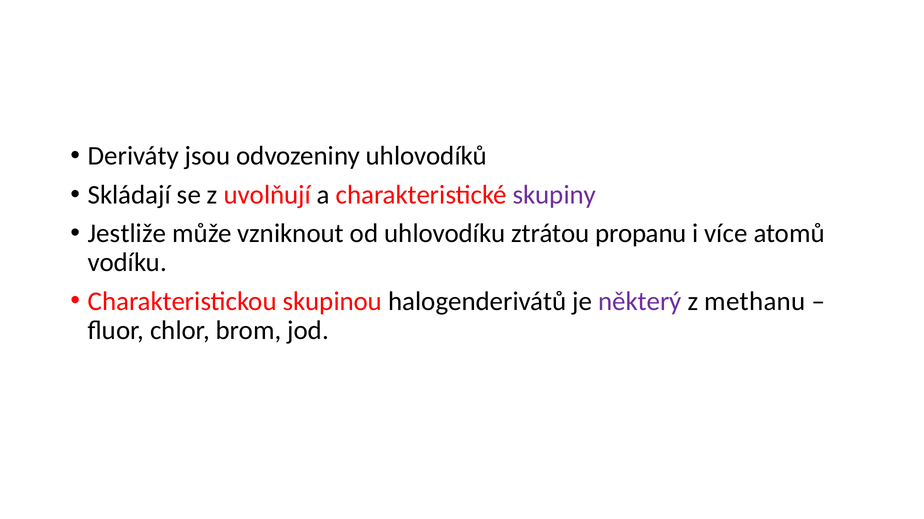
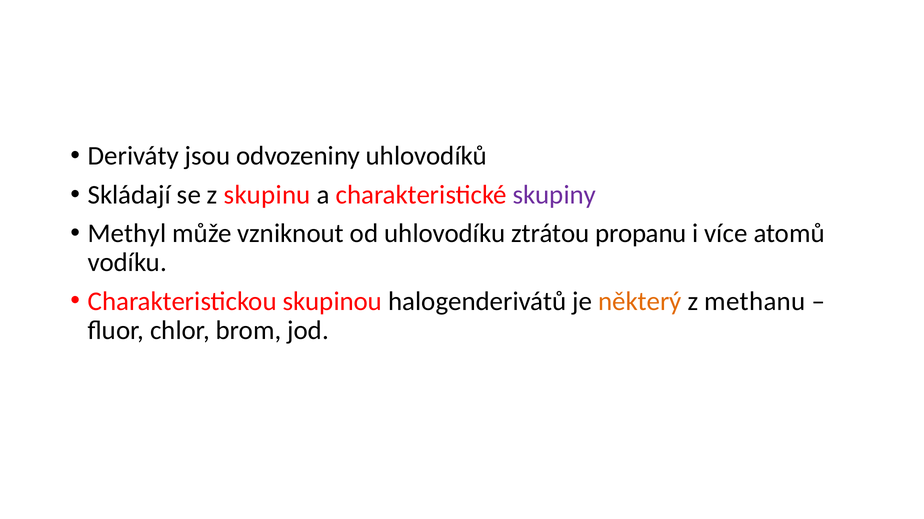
uvolňují: uvolňují -> skupinu
Jestliže: Jestliže -> Methyl
některý colour: purple -> orange
